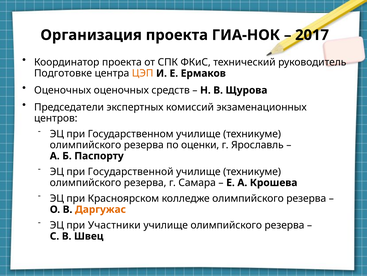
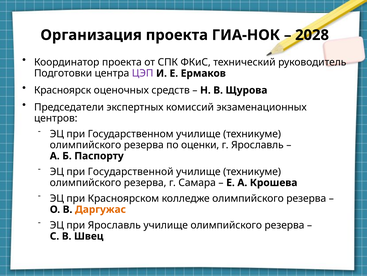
2017: 2017 -> 2028
Подготовке: Подготовке -> Подготовки
ЦЭП colour: orange -> purple
Оценочных at (63, 90): Оценочных -> Красноярск
при Участники: Участники -> Ярославль
